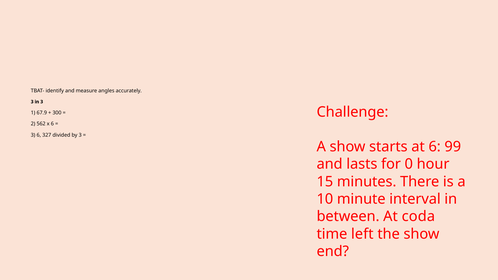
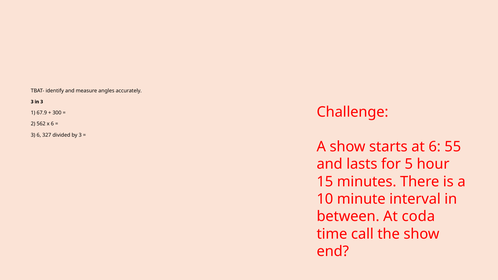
99: 99 -> 55
0: 0 -> 5
left: left -> call
